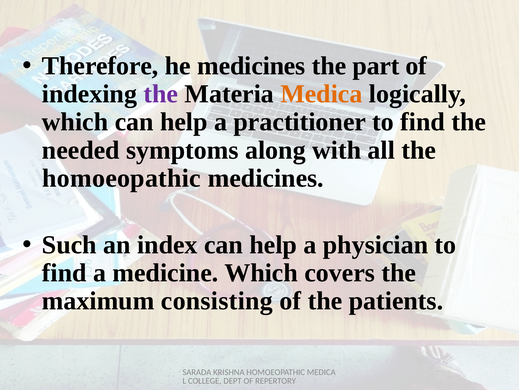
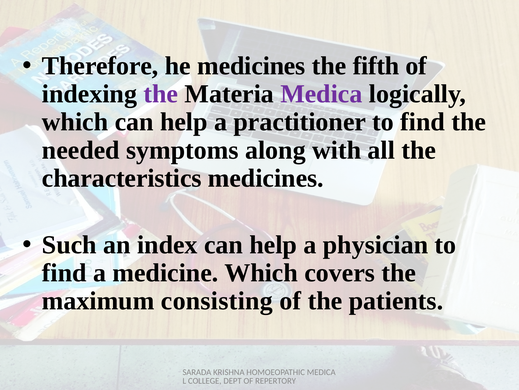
part: part -> fifth
Medica at (321, 94) colour: orange -> purple
homoeopathic at (122, 178): homoeopathic -> characteristics
